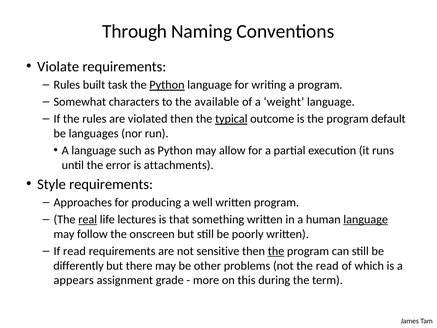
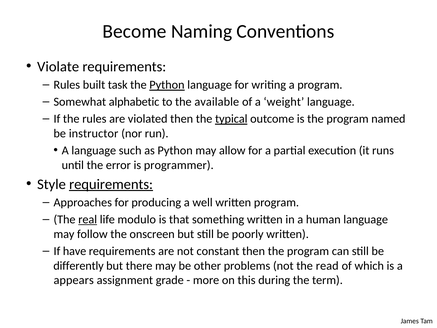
Through: Through -> Become
characters: characters -> alphabetic
default: default -> named
languages: languages -> instructor
attachments: attachments -> programmer
requirements at (111, 184) underline: none -> present
lectures: lectures -> modulo
language at (366, 219) underline: present -> none
If read: read -> have
sensitive: sensitive -> constant
the at (276, 251) underline: present -> none
